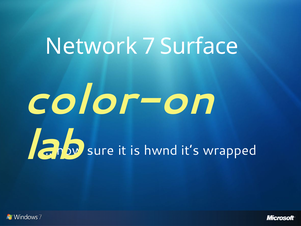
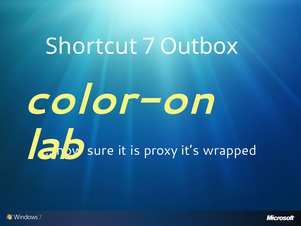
Network: Network -> Shortcut
Surface: Surface -> Outbox
hwnd: hwnd -> proxy
